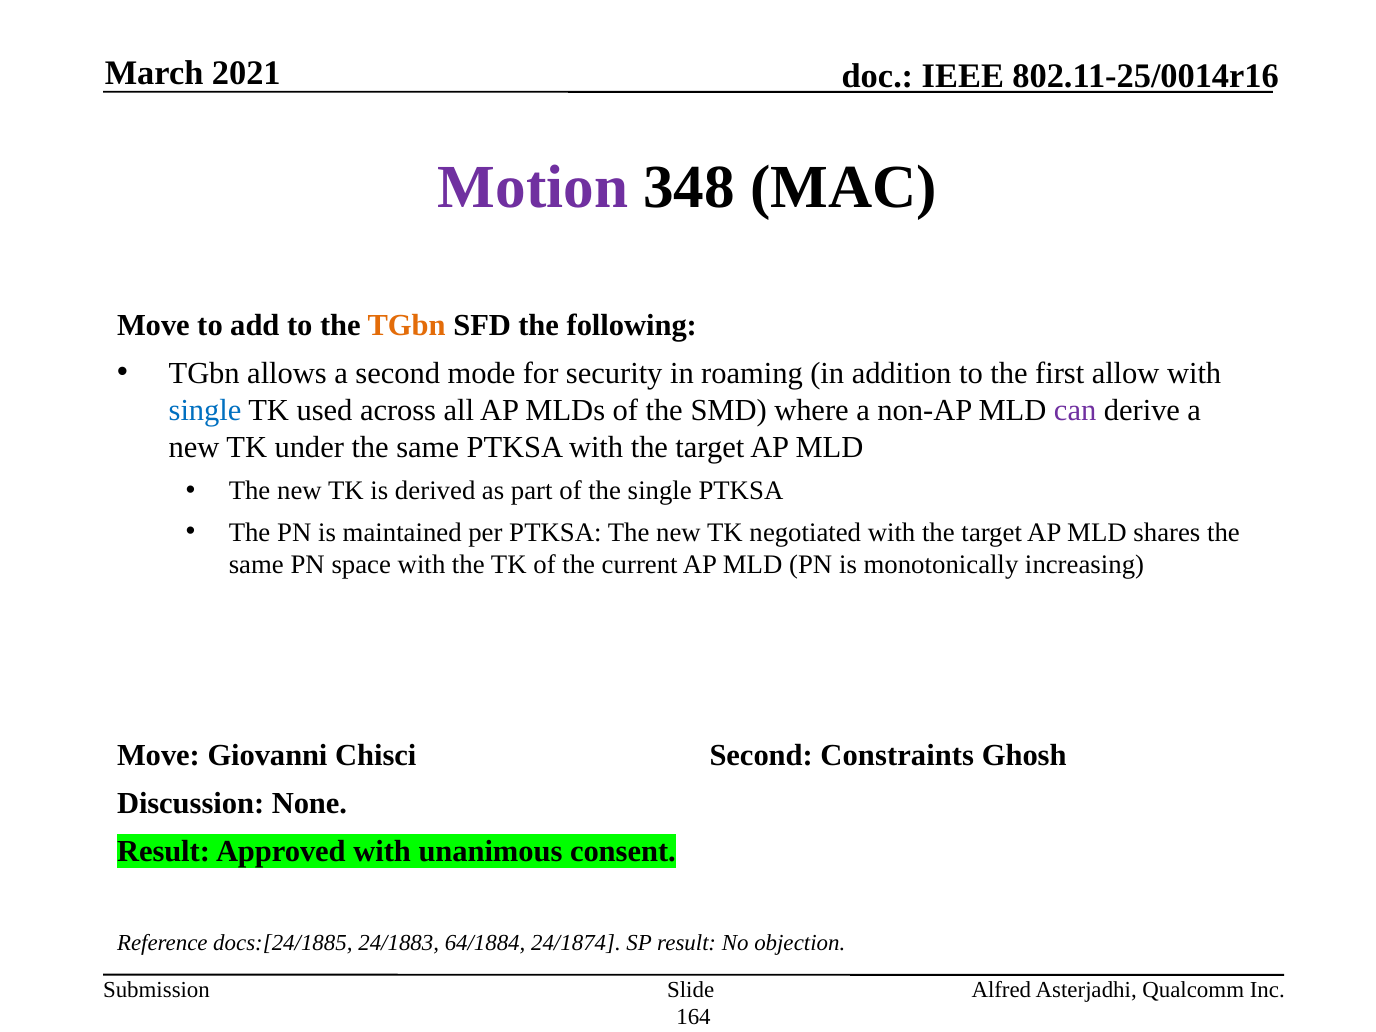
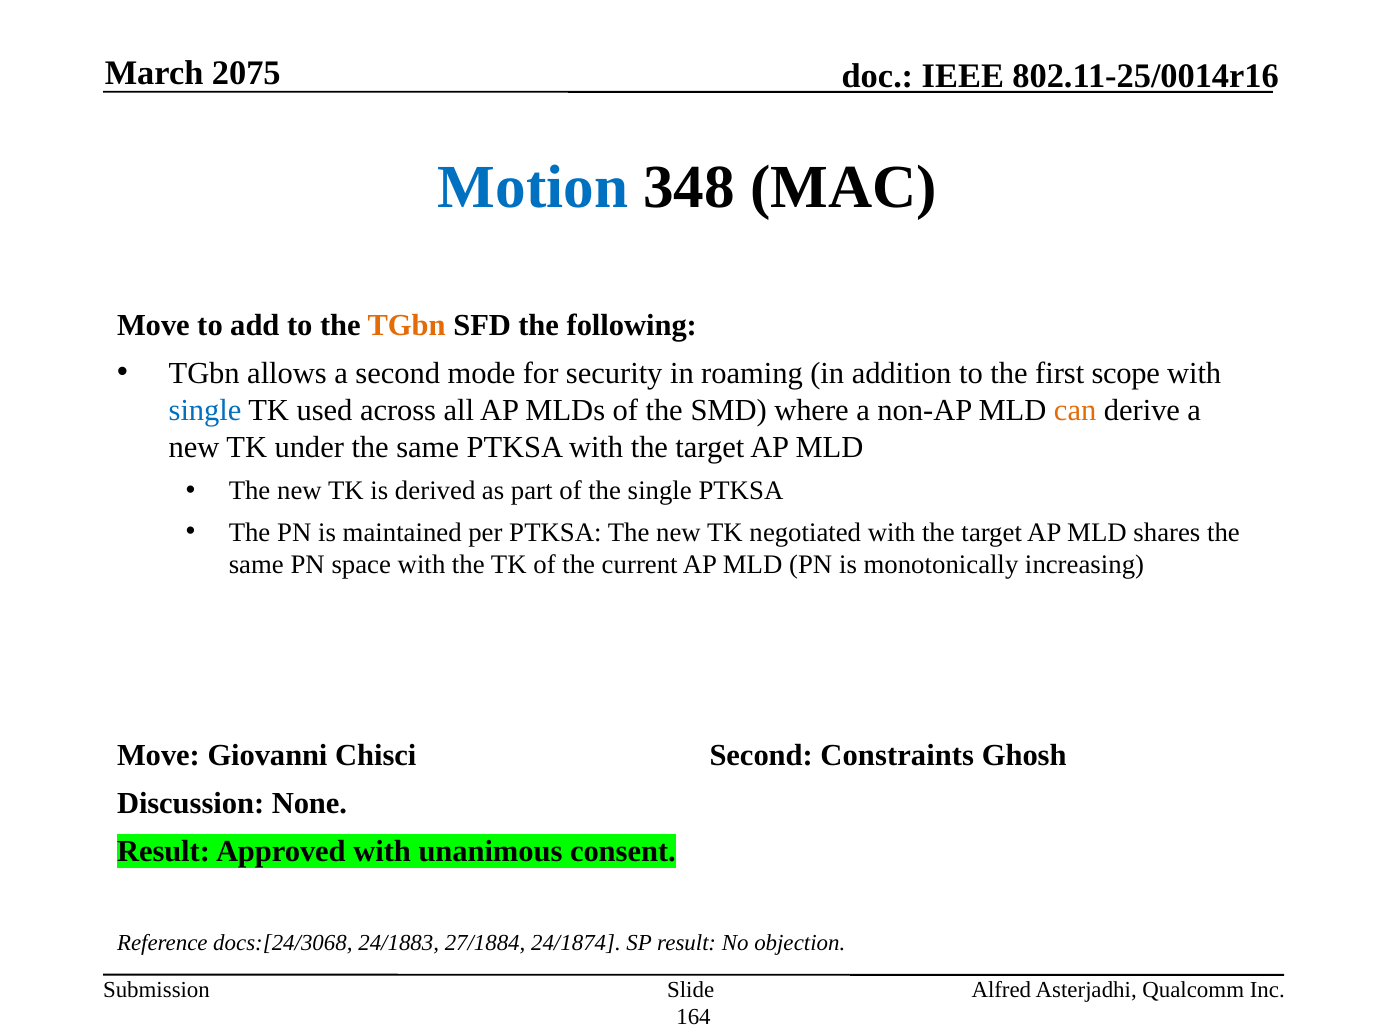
2021: 2021 -> 2075
Motion colour: purple -> blue
allow: allow -> scope
can colour: purple -> orange
docs:[24/1885: docs:[24/1885 -> docs:[24/3068
64/1884: 64/1884 -> 27/1884
